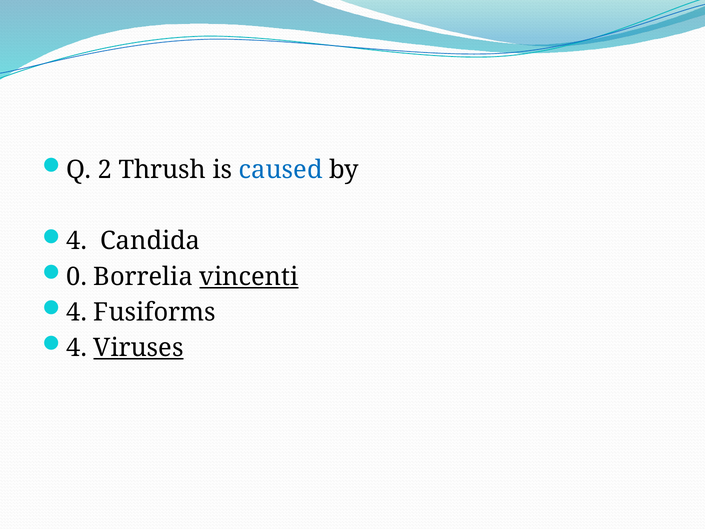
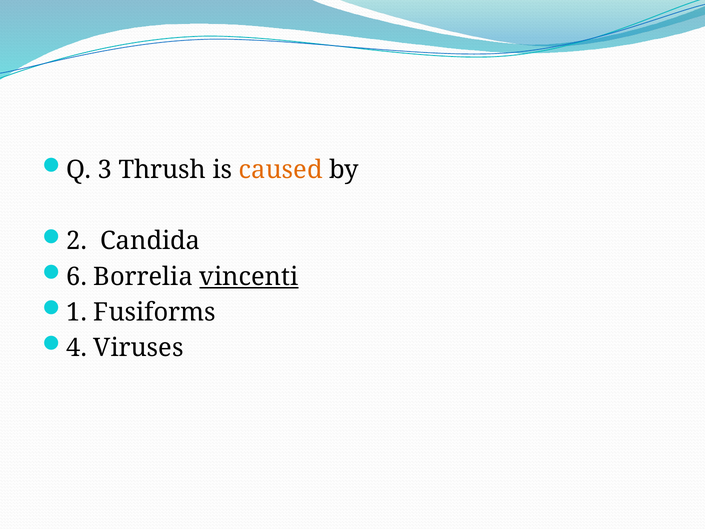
2: 2 -> 3
caused colour: blue -> orange
4 at (77, 241): 4 -> 2
0: 0 -> 6
4 at (77, 312): 4 -> 1
Viruses underline: present -> none
